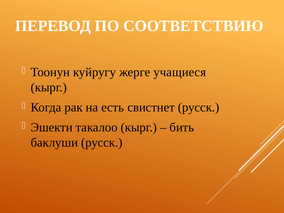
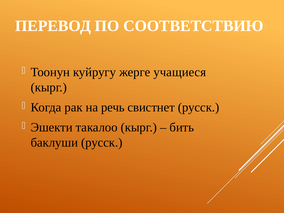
есть: есть -> речь
